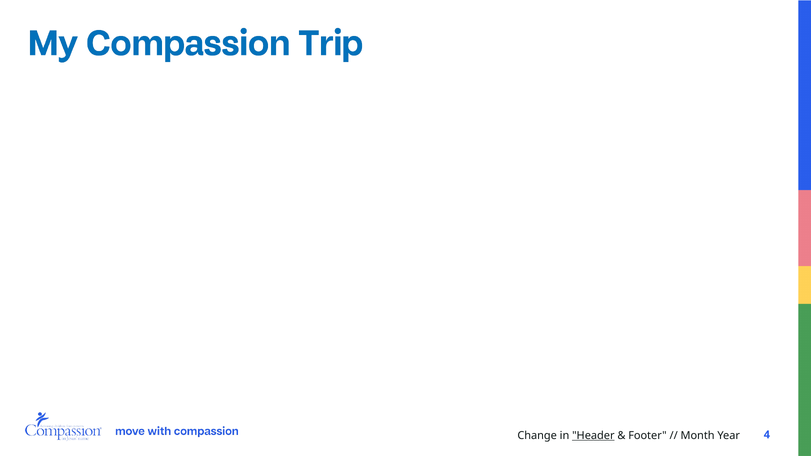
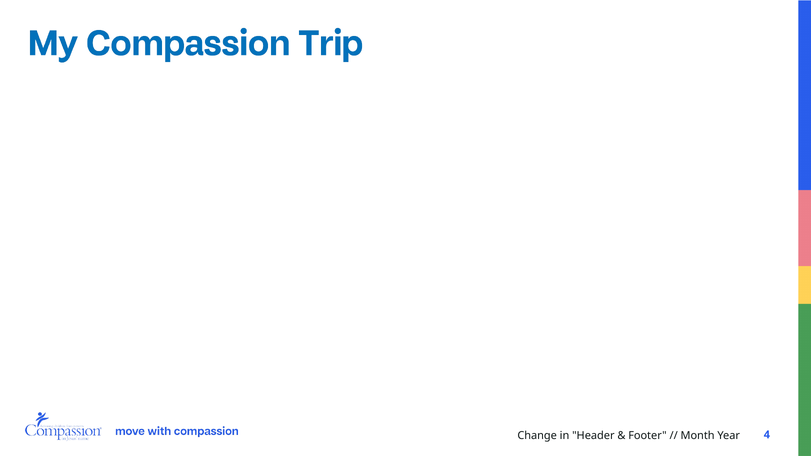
Header underline: present -> none
